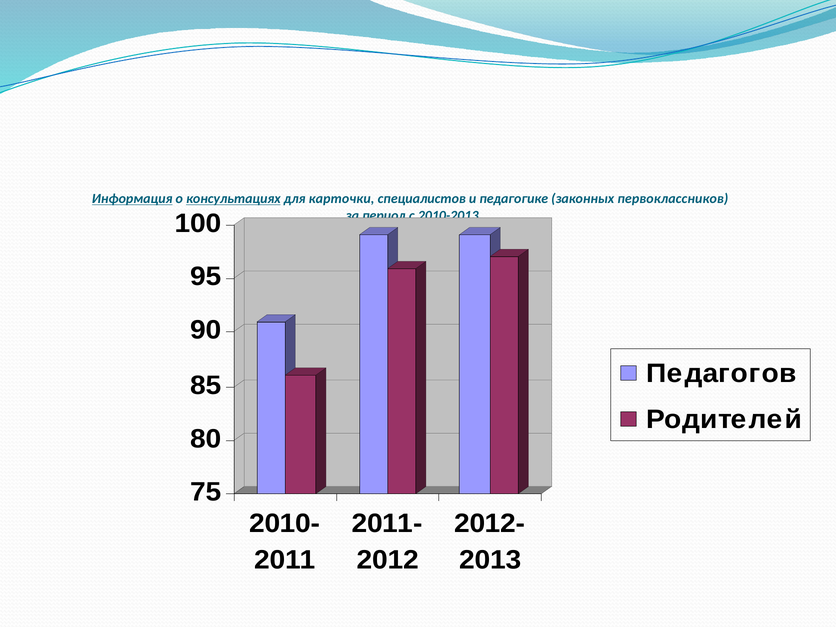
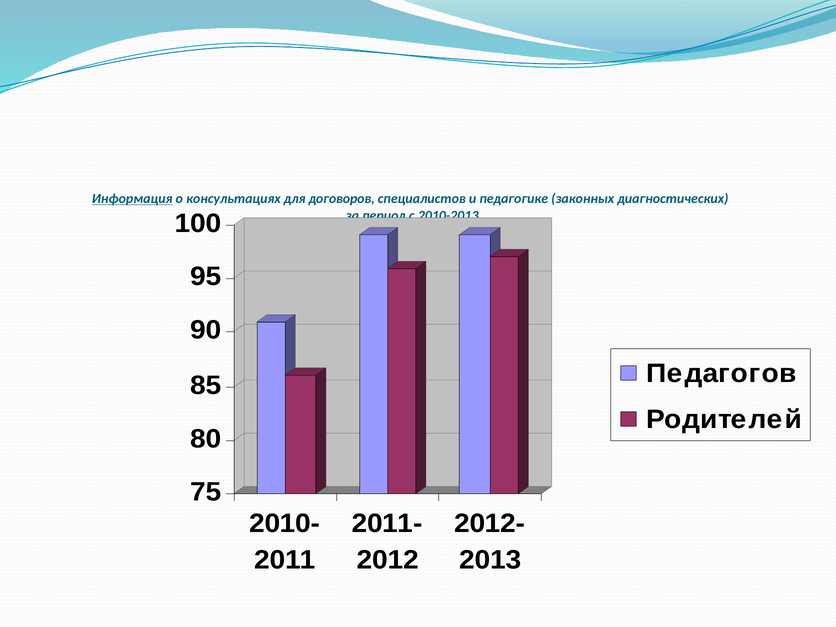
консультациях underline: present -> none
карточки: карточки -> договоров
первоклассников: первоклассников -> диагностических
